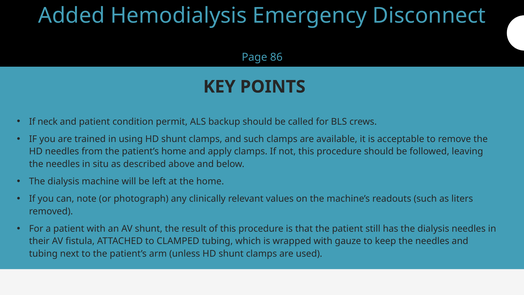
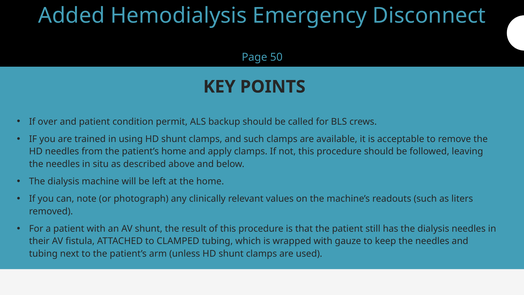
86: 86 -> 50
neck: neck -> over
